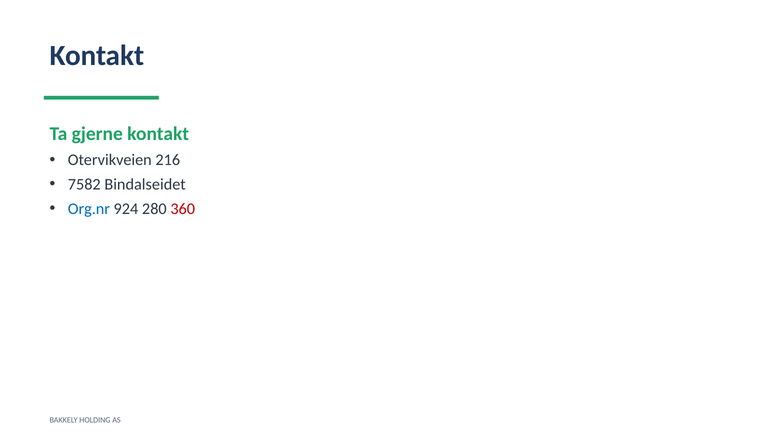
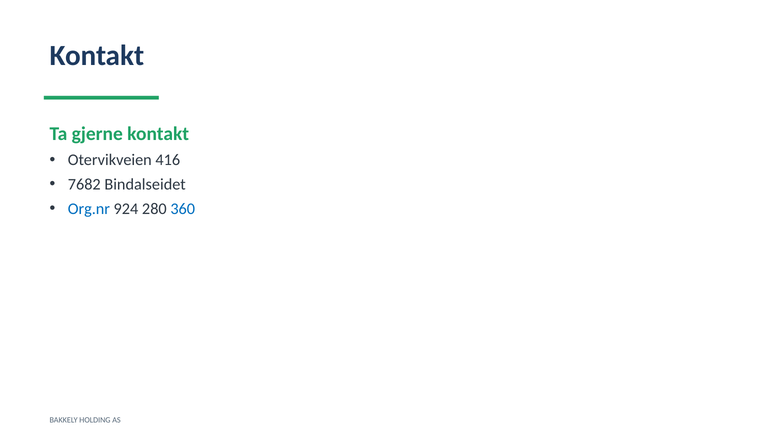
216: 216 -> 416
7582: 7582 -> 7682
360 colour: red -> blue
